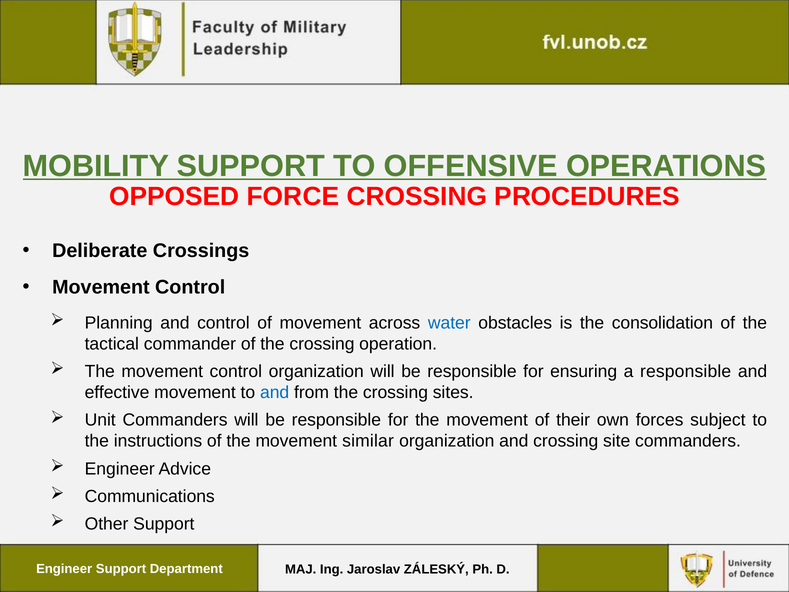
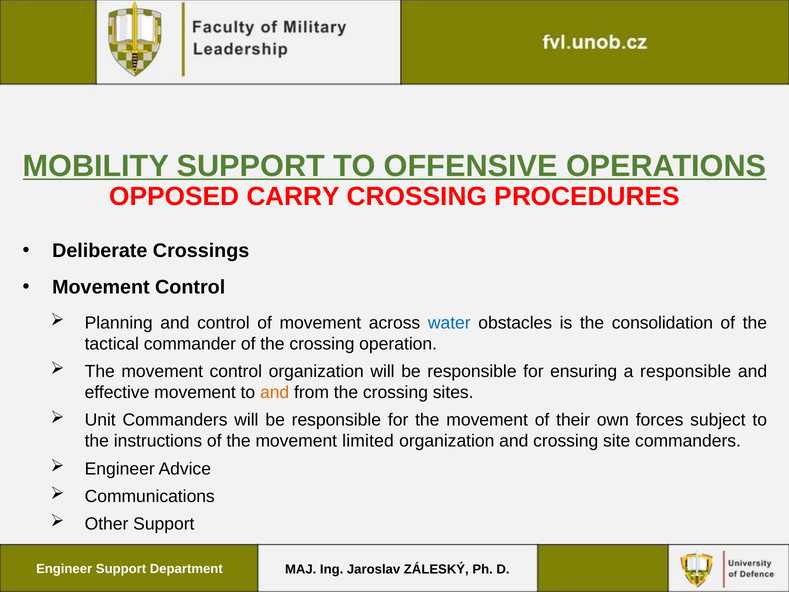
FORCE: FORCE -> CARRY
and at (275, 392) colour: blue -> orange
similar: similar -> limited
